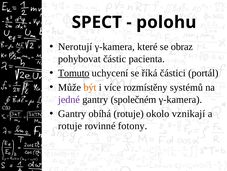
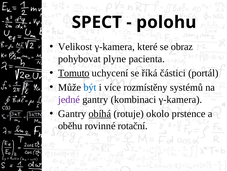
Nerotují: Nerotují -> Velikost
částic: částic -> plyne
být colour: orange -> blue
společném: společném -> kombinaci
obíhá underline: none -> present
vznikají: vznikají -> prstence
rotuje at (70, 125): rotuje -> oběhu
fotony: fotony -> rotační
